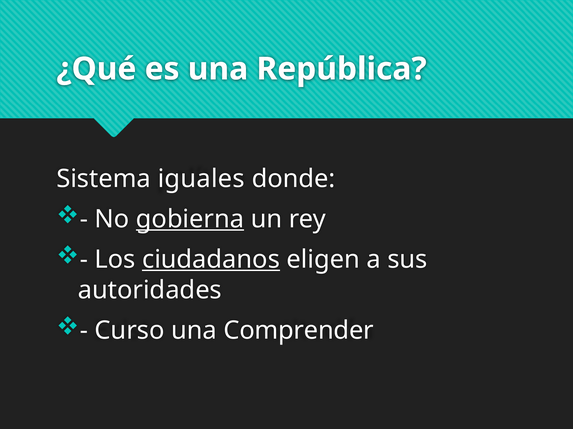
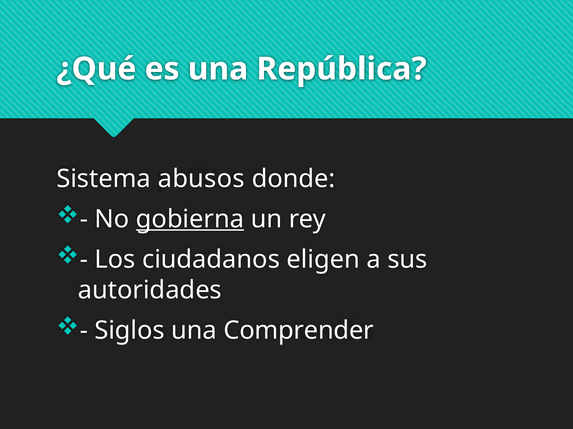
iguales: iguales -> abusos
ciudadanos underline: present -> none
Curso: Curso -> Siglos
